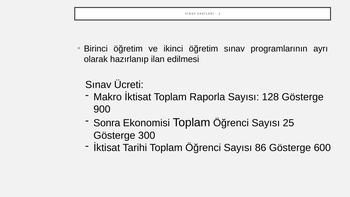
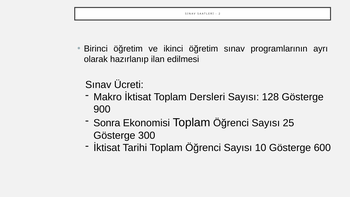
Raporla: Raporla -> Dersleri
86: 86 -> 10
